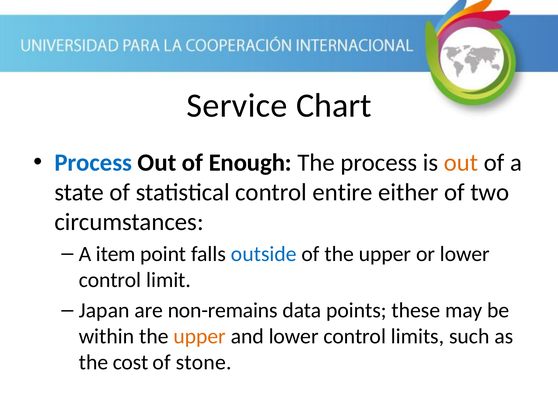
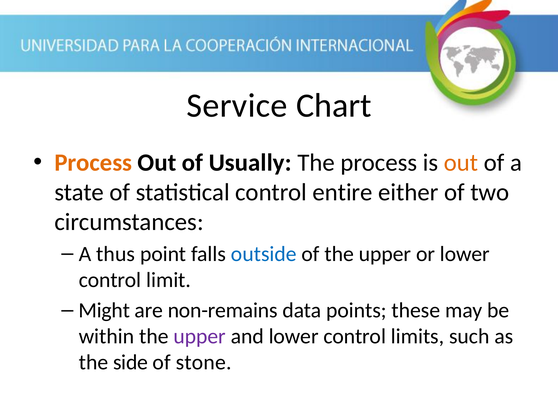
Process at (93, 163) colour: blue -> orange
Enough: Enough -> Usually
item: item -> thus
Japan: Japan -> Might
upper at (200, 337) colour: orange -> purple
cost: cost -> side
